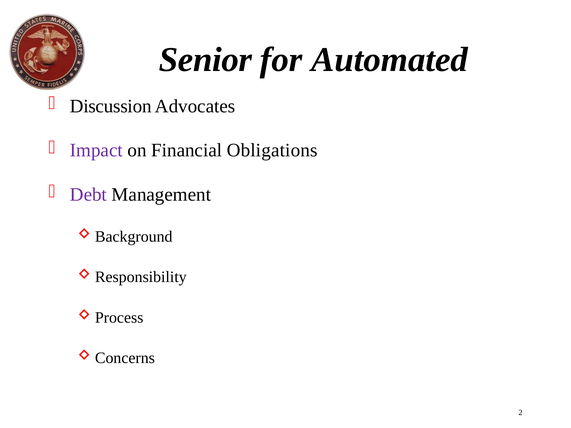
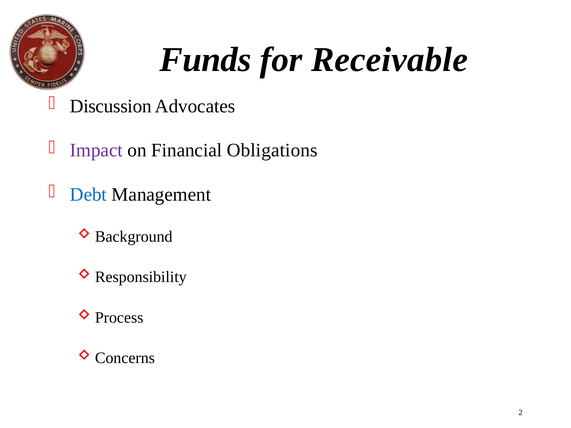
Senior: Senior -> Funds
Automated: Automated -> Receivable
Debt colour: purple -> blue
